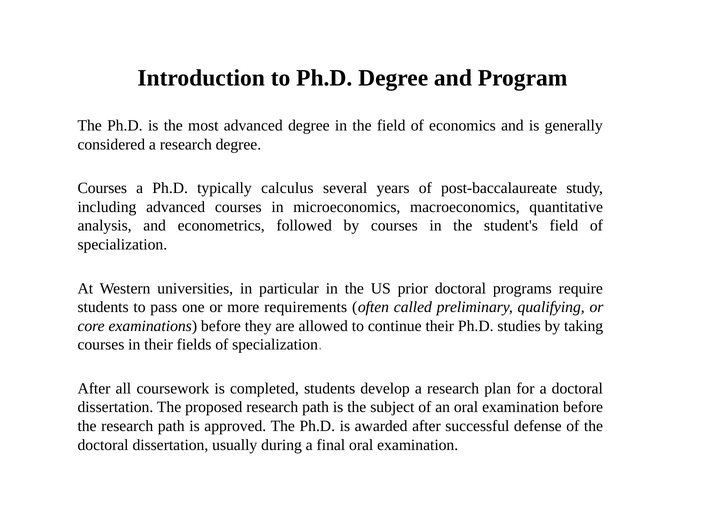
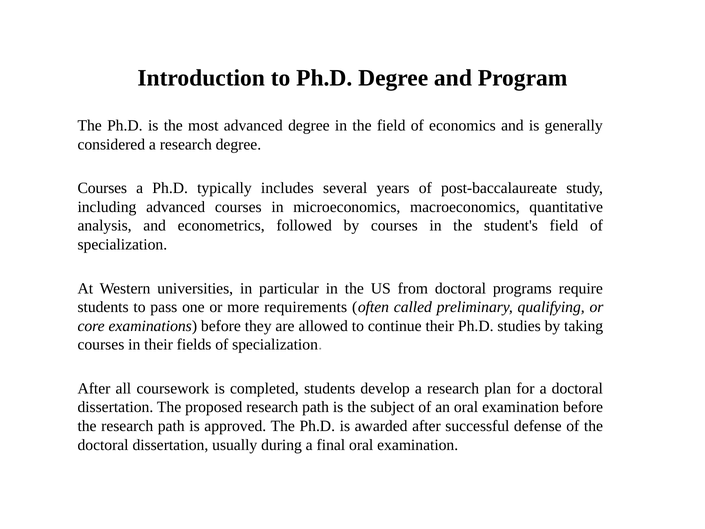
calculus: calculus -> includes
prior: prior -> from
